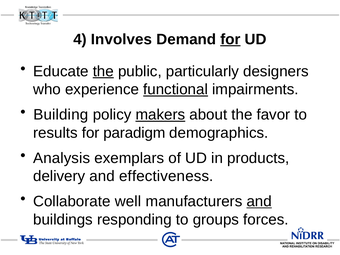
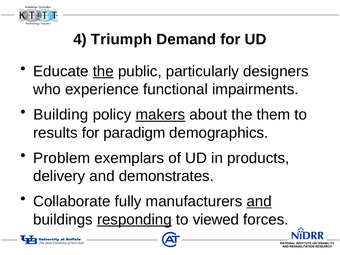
Involves: Involves -> Triumph
for at (230, 39) underline: present -> none
functional underline: present -> none
favor: favor -> them
Analysis: Analysis -> Problem
effectiveness: effectiveness -> demonstrates
well: well -> fully
responding underline: none -> present
groups: groups -> viewed
